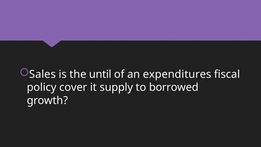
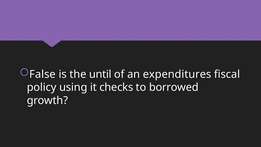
Sales: Sales -> False
cover: cover -> using
supply: supply -> checks
